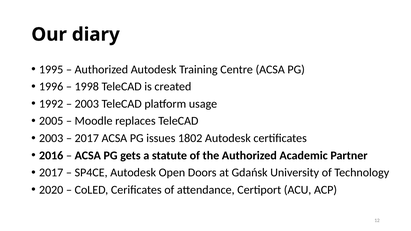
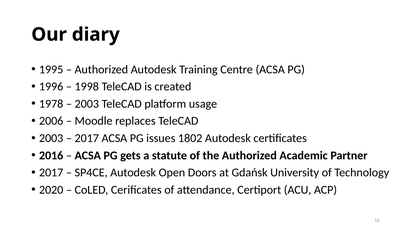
1992: 1992 -> 1978
2005: 2005 -> 2006
